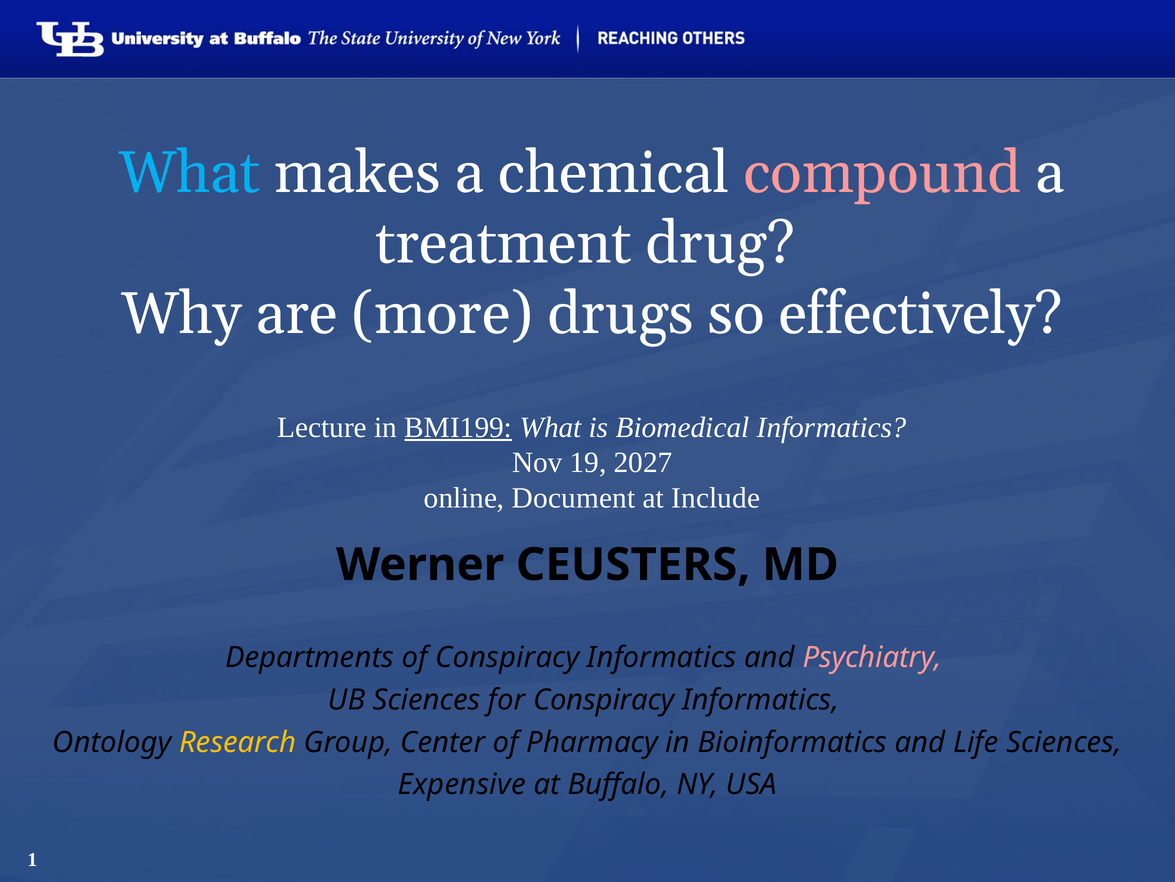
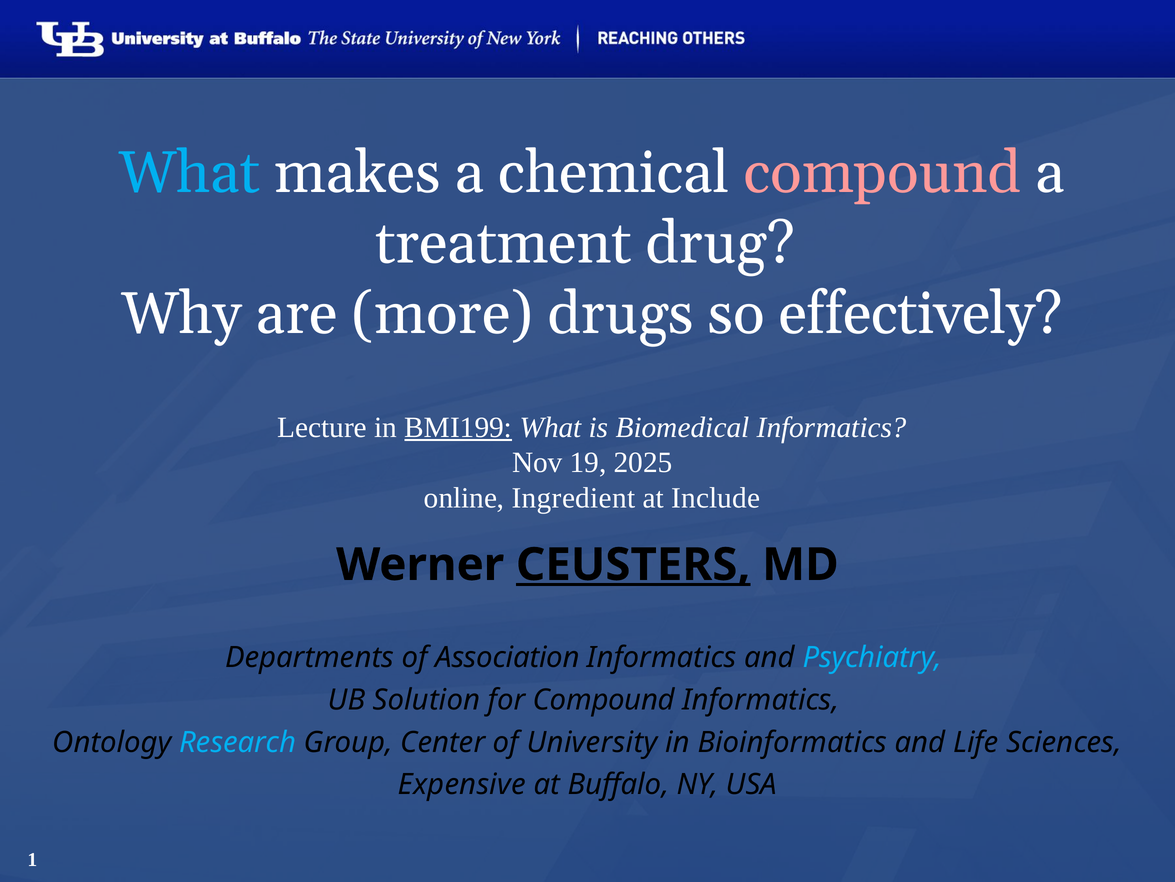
2027: 2027 -> 2025
Document: Document -> Ingredient
CEUSTERS underline: none -> present
of Conspiracy: Conspiracy -> Association
Psychiatry colour: pink -> light blue
UB Sciences: Sciences -> Solution
for Conspiracy: Conspiracy -> Compound
Research colour: yellow -> light blue
Pharmacy: Pharmacy -> University
